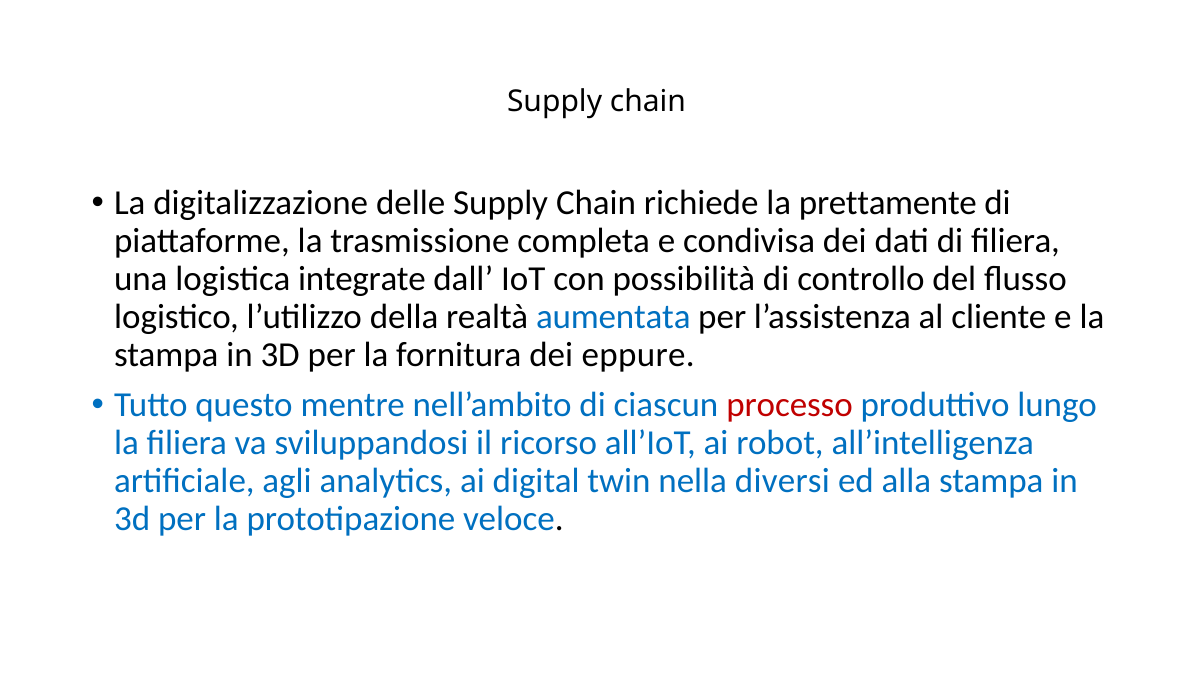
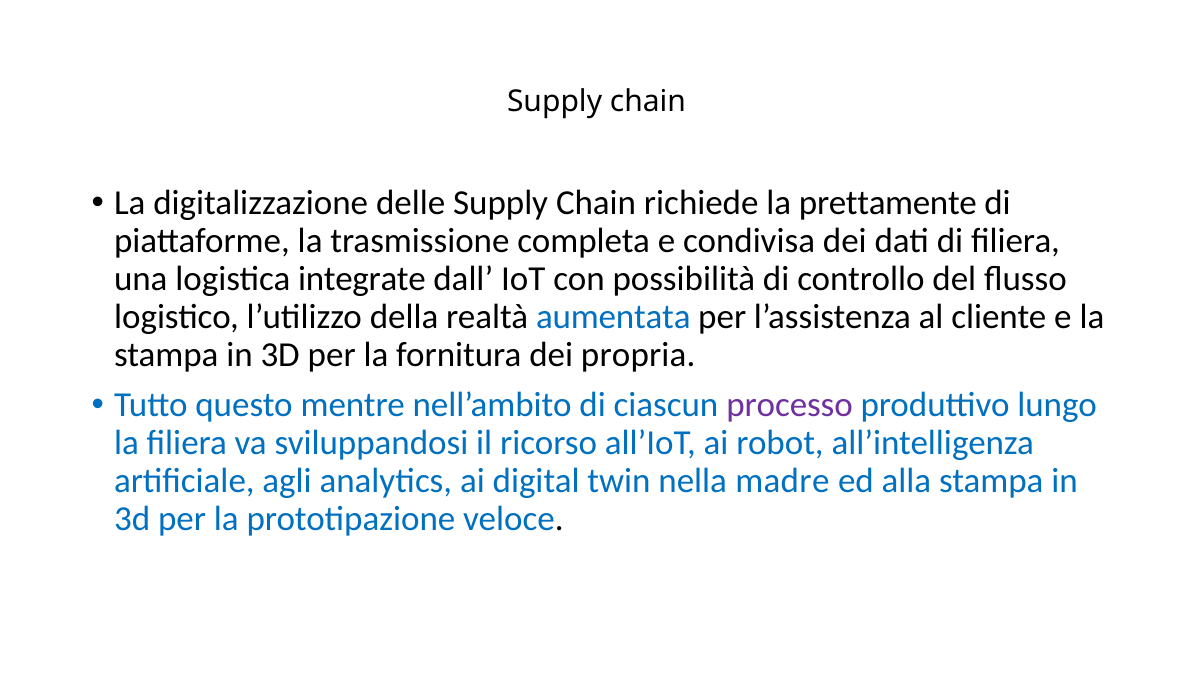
eppure: eppure -> propria
processo colour: red -> purple
diversi: diversi -> madre
